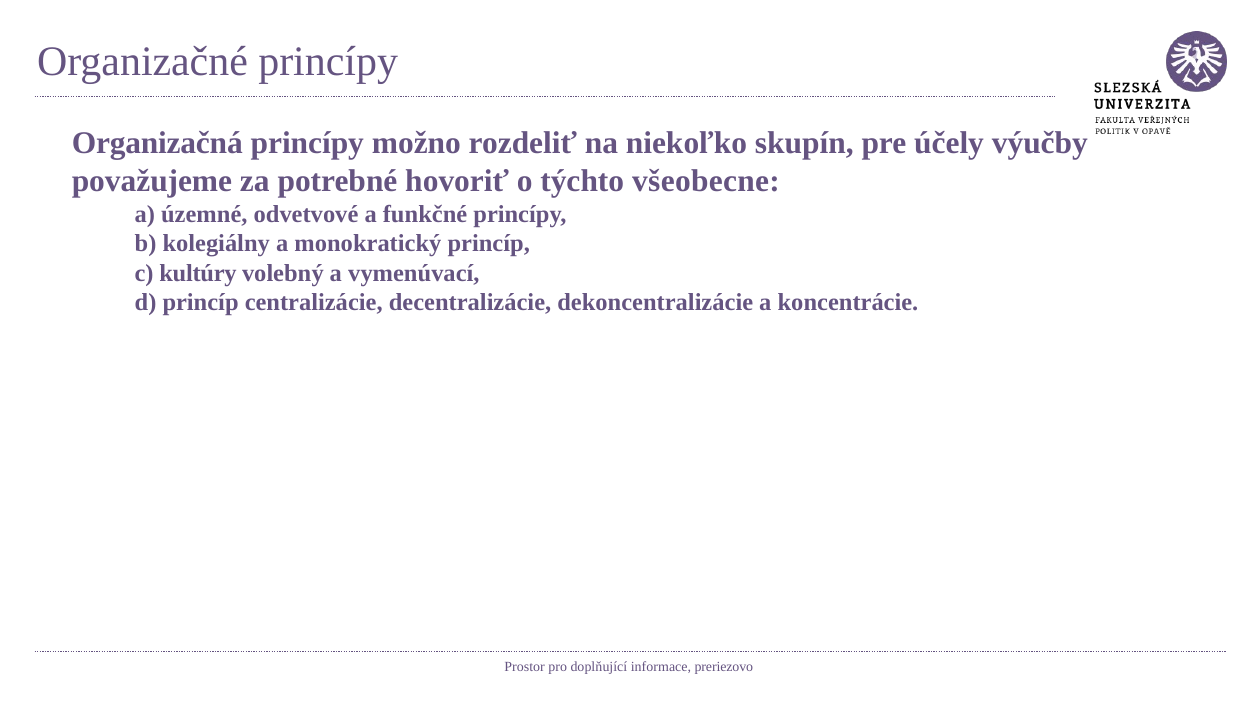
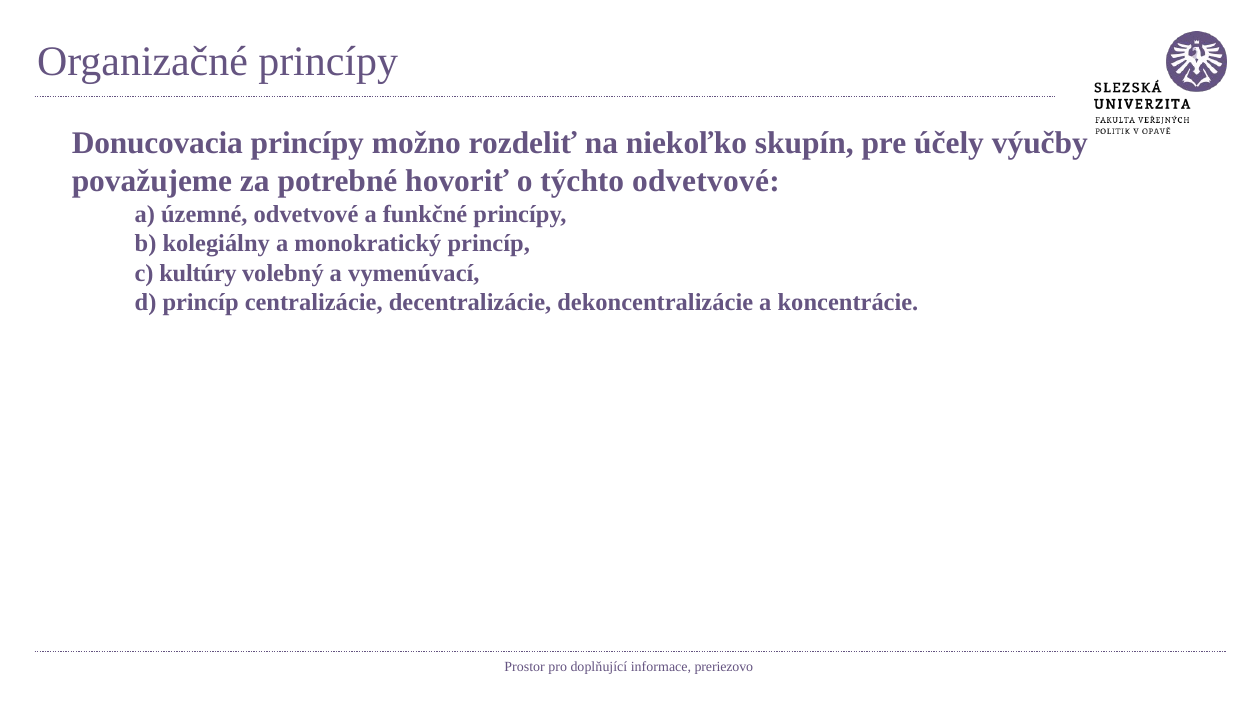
Organizačná: Organizačná -> Donucovacia
týchto všeobecne: všeobecne -> odvetvové
